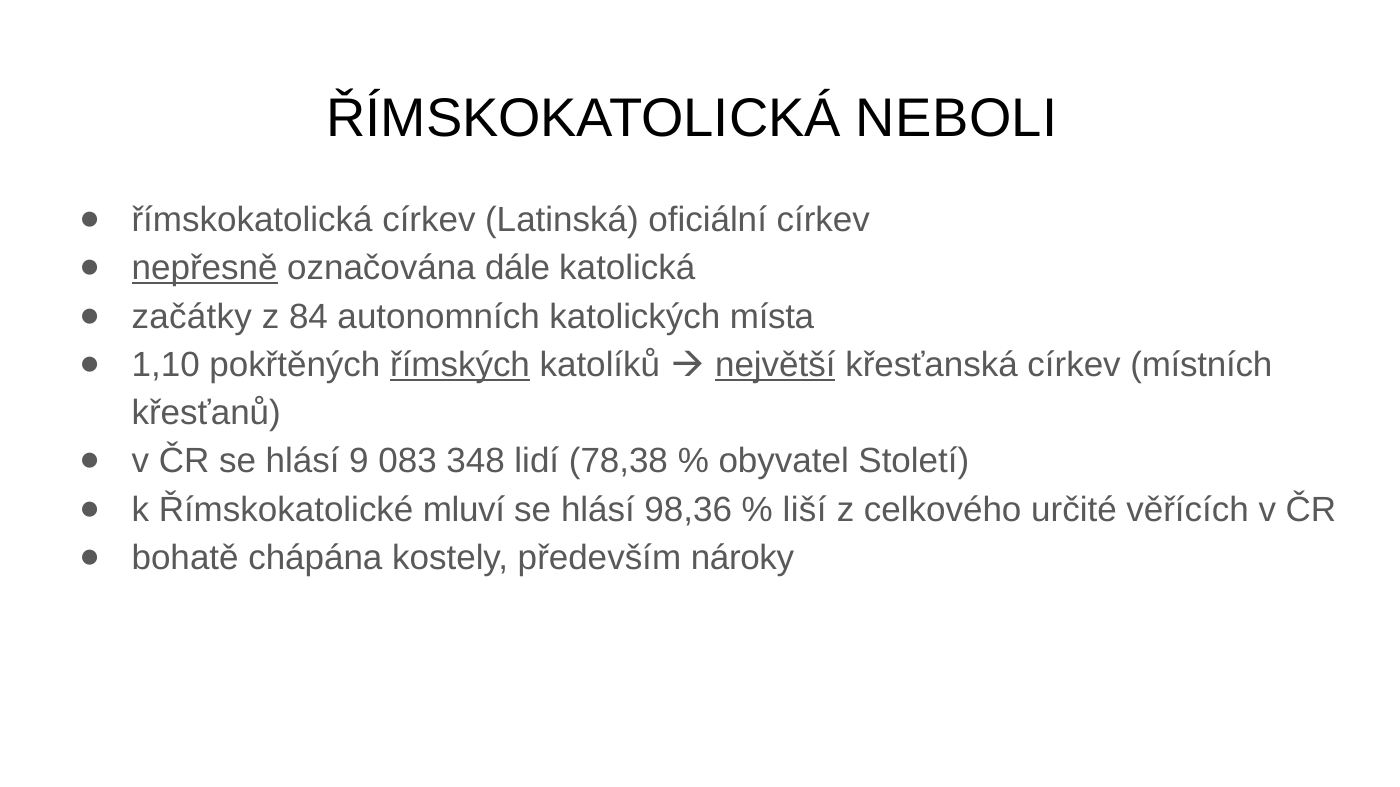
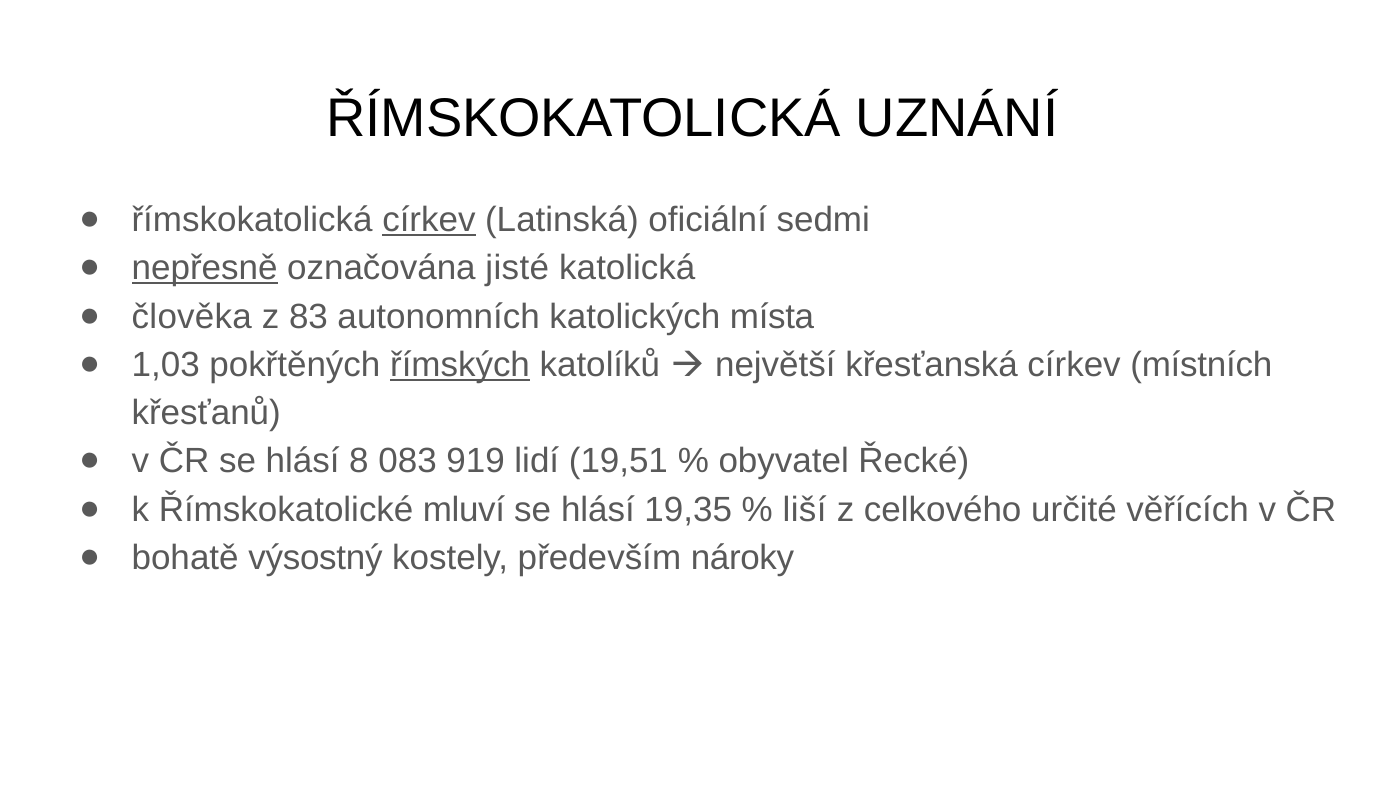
NEBOLI: NEBOLI -> UZNÁNÍ
církev at (429, 220) underline: none -> present
oficiální církev: církev -> sedmi
dále: dále -> jisté
začátky: začátky -> člověka
84: 84 -> 83
1,10: 1,10 -> 1,03
největší underline: present -> none
9: 9 -> 8
348: 348 -> 919
78,38: 78,38 -> 19,51
Století: Století -> Řecké
98,36: 98,36 -> 19,35
chápána: chápána -> výsostný
